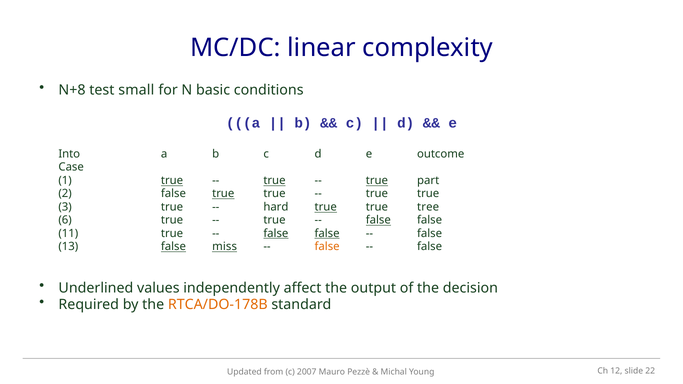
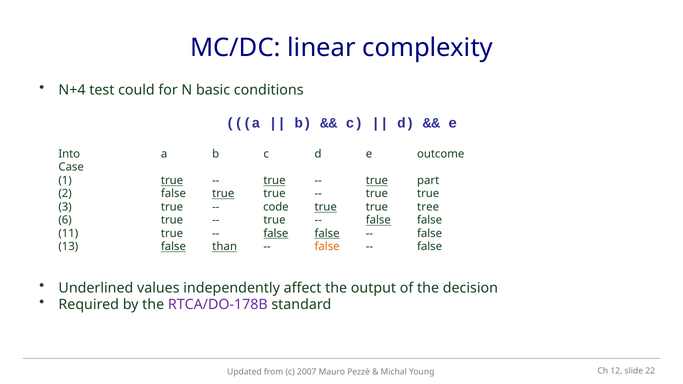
N+8: N+8 -> N+4
small: small -> could
hard: hard -> code
miss: miss -> than
RTCA/DO-178B colour: orange -> purple
